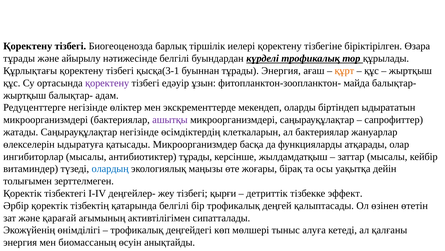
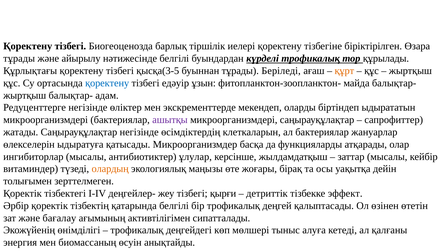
қысқа(3-1: қысқа(3-1 -> қысқа(3-5
тұрады Энергия: Энергия -> Беріледі
қоректену at (107, 83) colour: purple -> blue
антибиотиктер тұрады: тұрады -> ұлулар
олардың colour: blue -> orange
қарағай: қарағай -> бағалау
